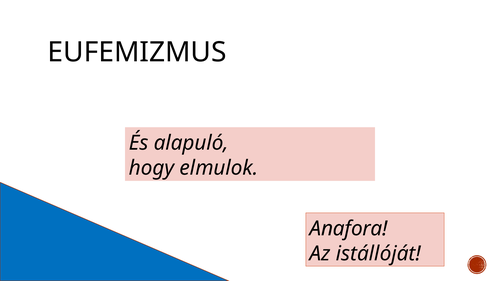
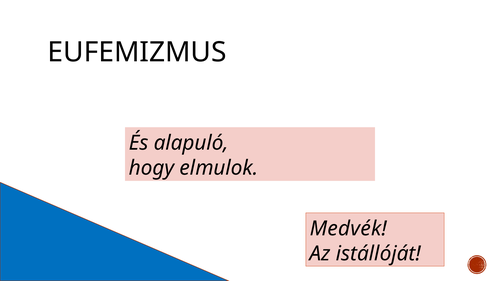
Anafora: Anafora -> Medvék
